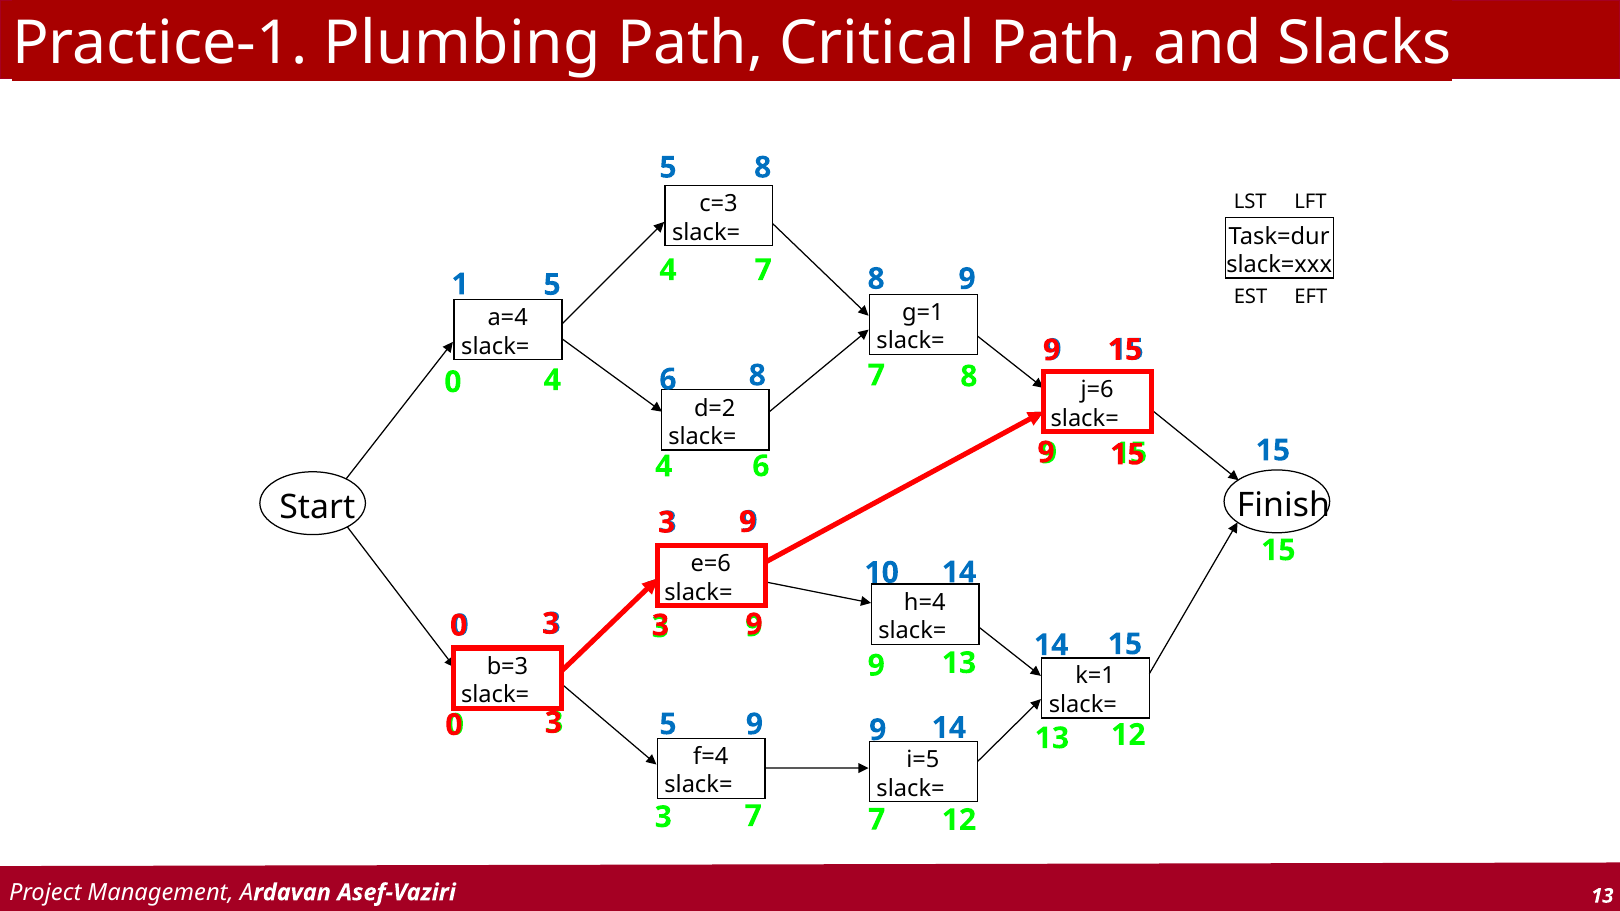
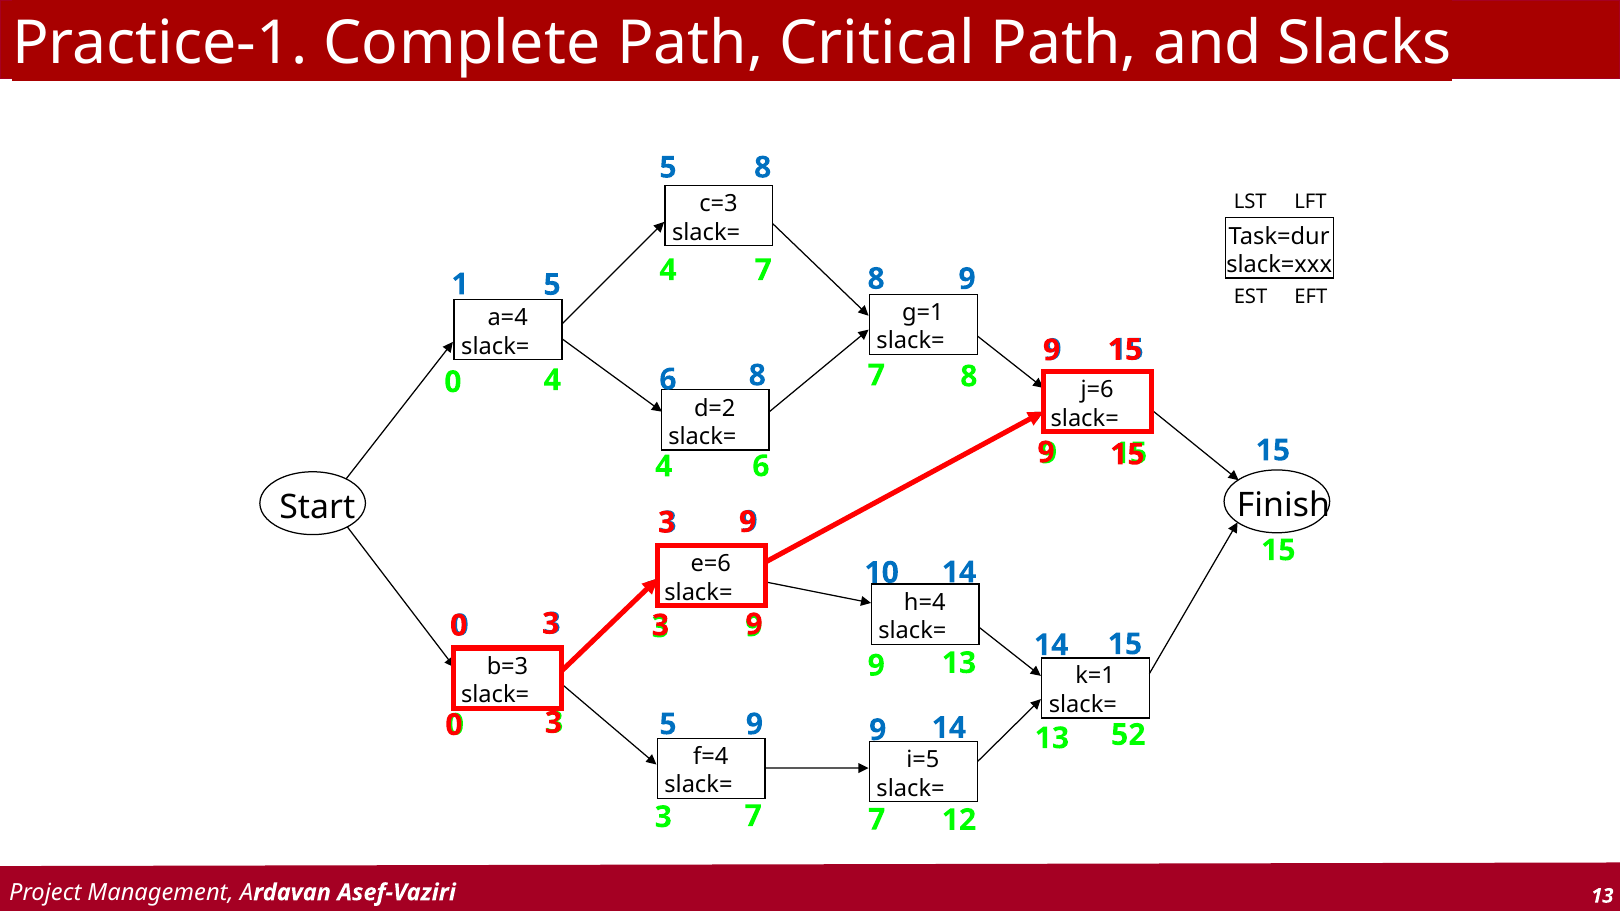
Plumbing: Plumbing -> Complete
13 12: 12 -> 52
